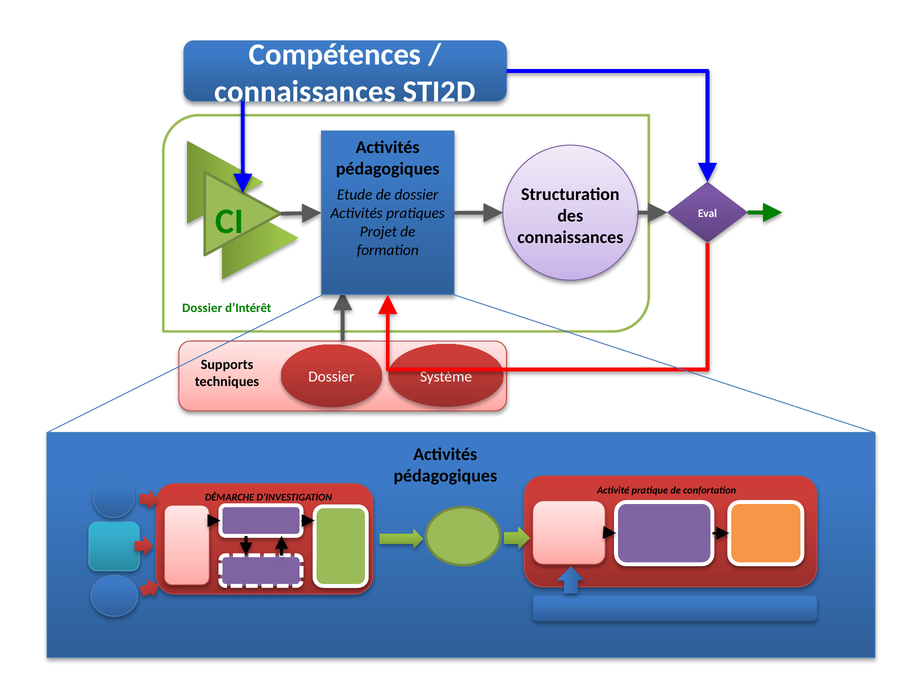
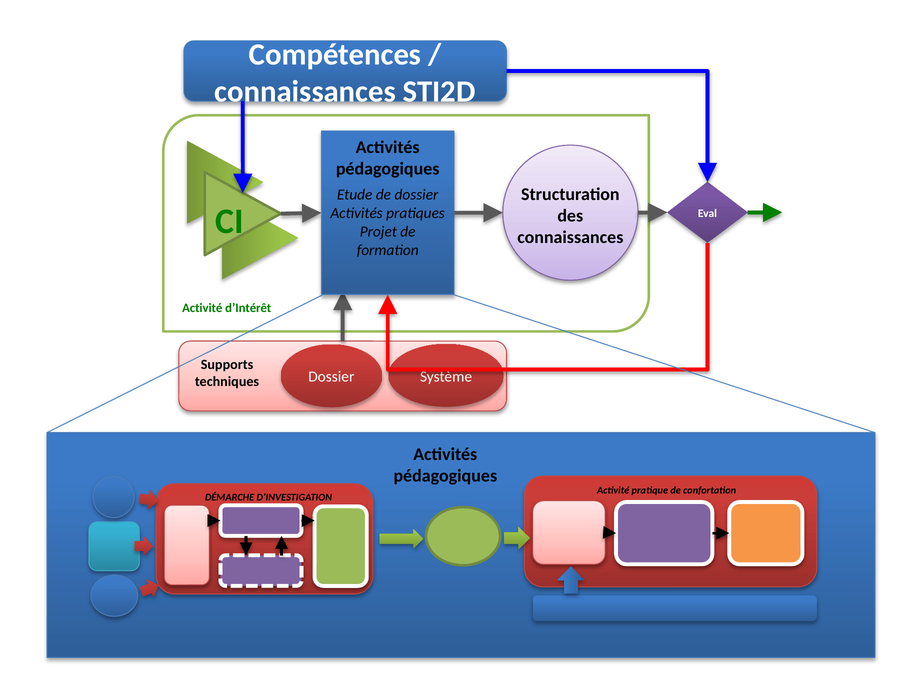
Dossier at (202, 308): Dossier -> Activité
